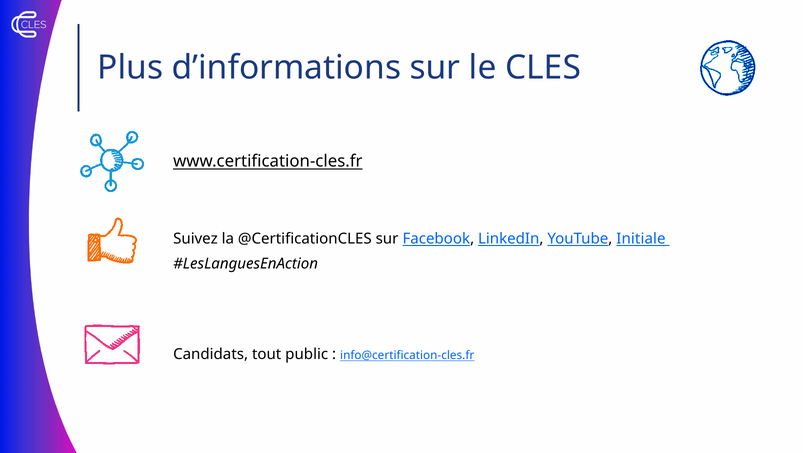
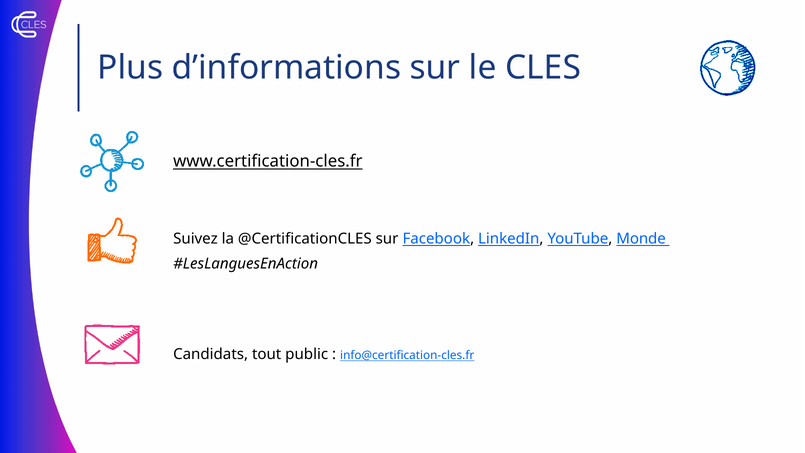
Initiale: Initiale -> Monde
